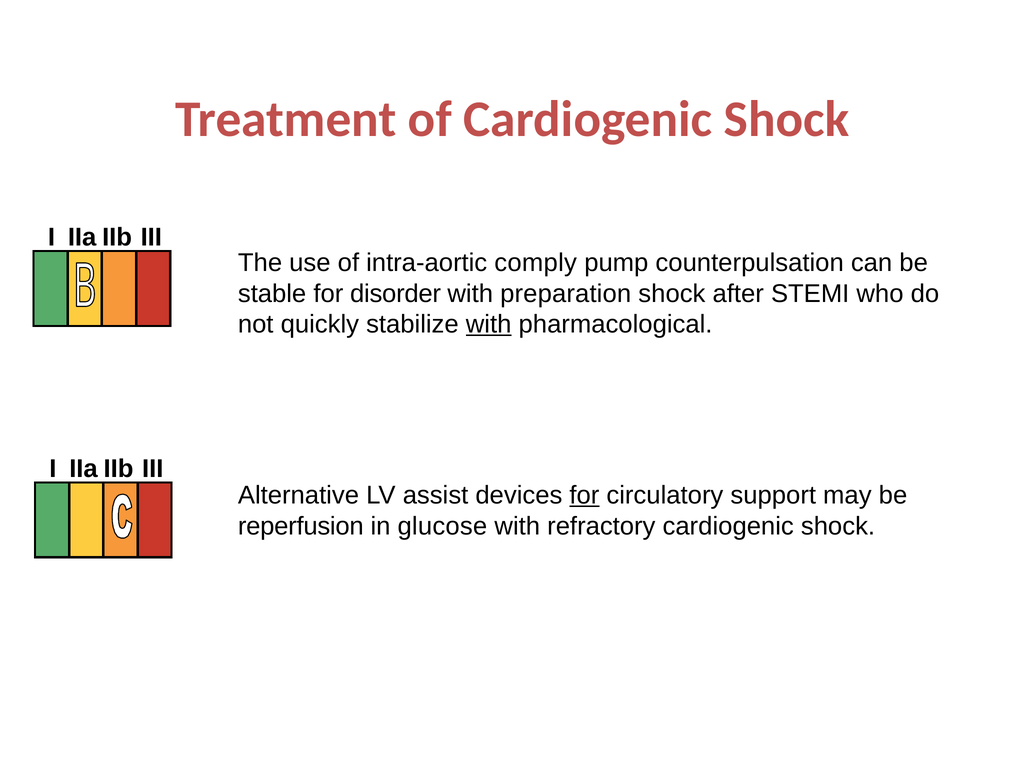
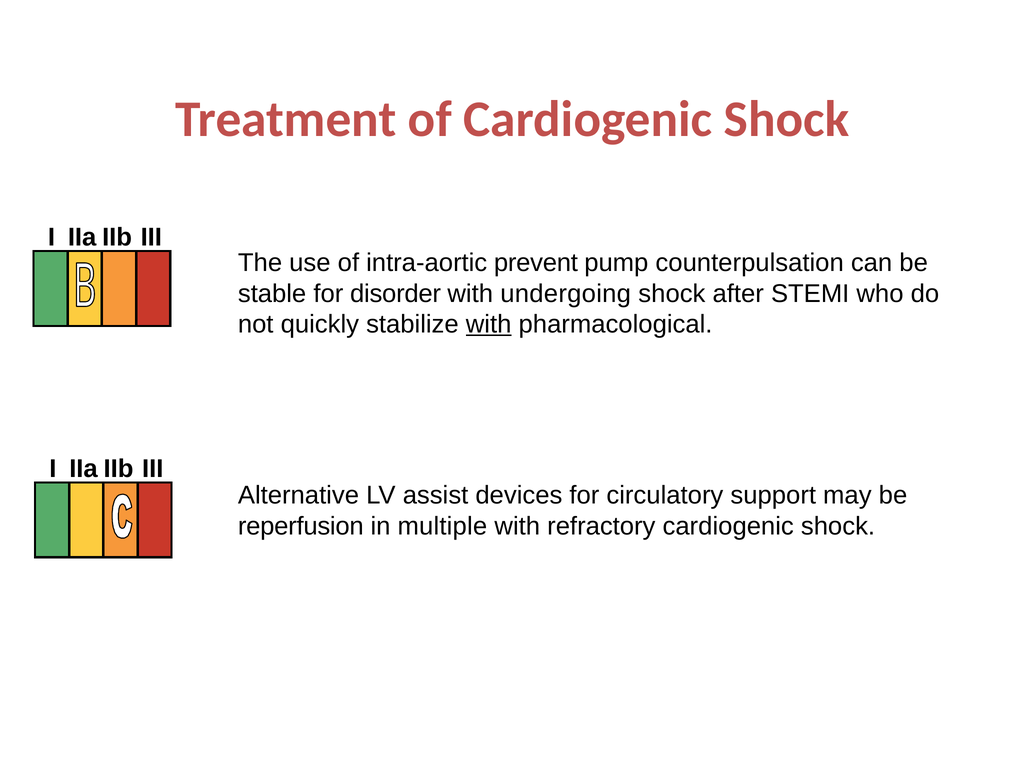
comply: comply -> prevent
preparation: preparation -> undergoing
for at (584, 495) underline: present -> none
glucose: glucose -> multiple
